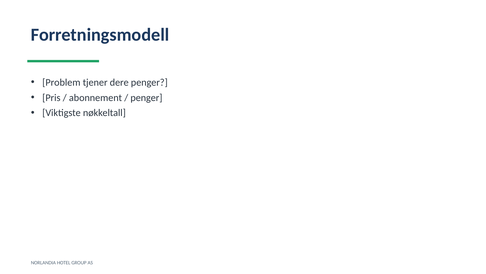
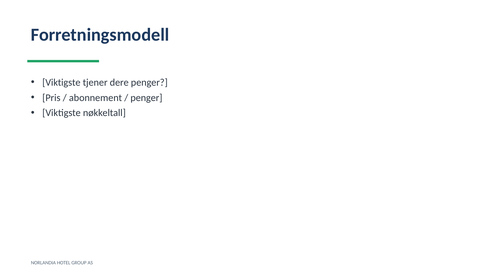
Problem at (61, 82): Problem -> Viktigste
